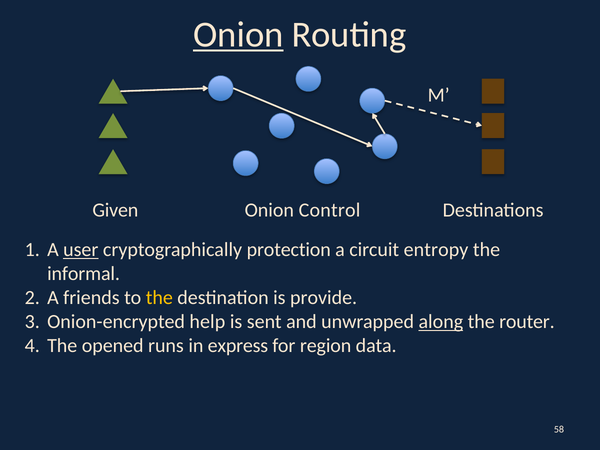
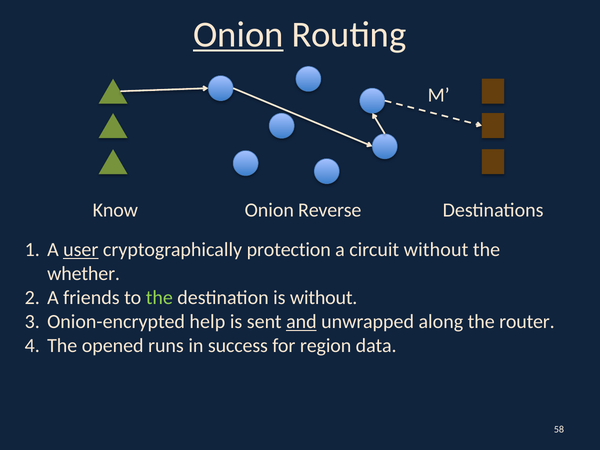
Given: Given -> Know
Control: Control -> Reverse
circuit entropy: entropy -> without
informal: informal -> whether
the at (159, 298) colour: yellow -> light green
is provide: provide -> without
and underline: none -> present
along underline: present -> none
express: express -> success
